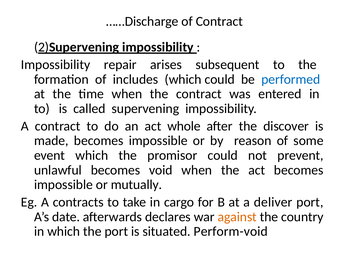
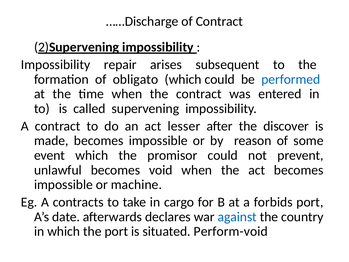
includes: includes -> obligato
whole: whole -> lesser
mutually: mutually -> machine
deliver: deliver -> forbids
against colour: orange -> blue
